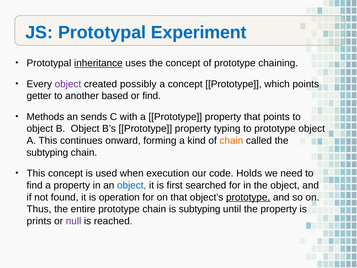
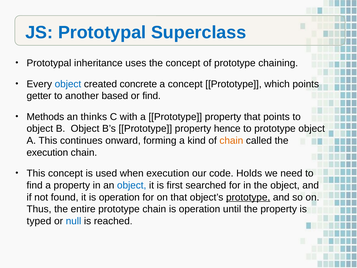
Experiment: Experiment -> Superclass
inheritance underline: present -> none
object at (68, 84) colour: purple -> blue
possibly: possibly -> concrete
sends: sends -> thinks
typing: typing -> hence
subtyping at (47, 152): subtyping -> execution
chain is subtyping: subtyping -> operation
prints: prints -> typed
null colour: purple -> blue
